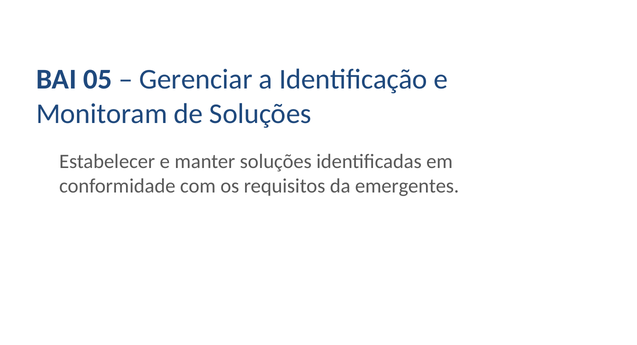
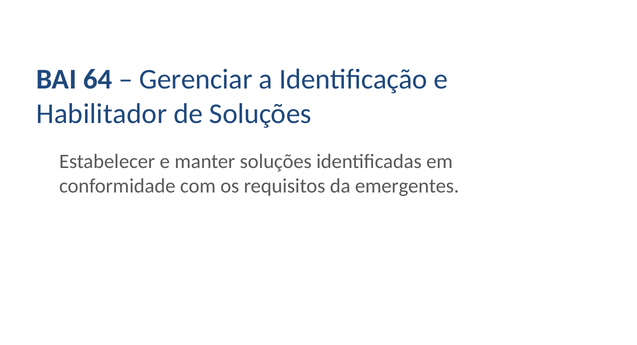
05: 05 -> 64
Monitoram: Monitoram -> Habilitador
